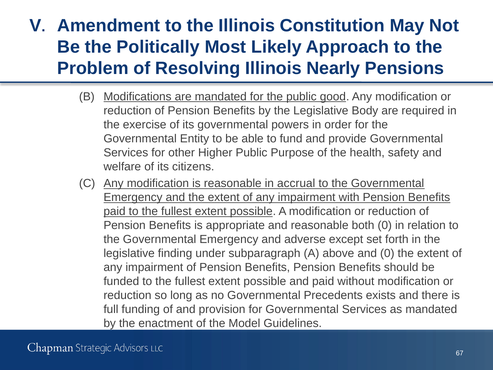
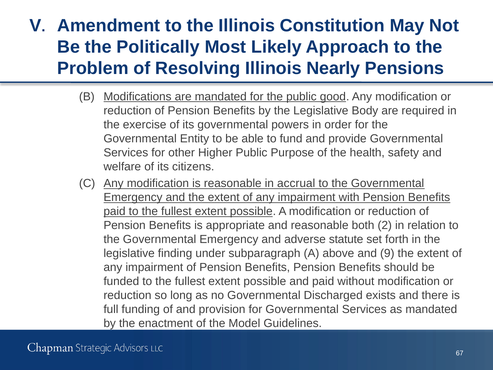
both 0: 0 -> 2
except: except -> statute
and 0: 0 -> 9
Precedents: Precedents -> Discharged
